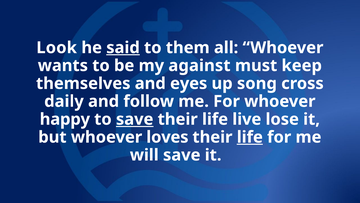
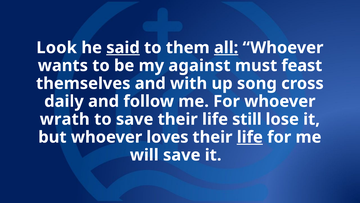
all underline: none -> present
keep: keep -> feast
eyes: eyes -> with
happy: happy -> wrath
save at (135, 119) underline: present -> none
live: live -> still
